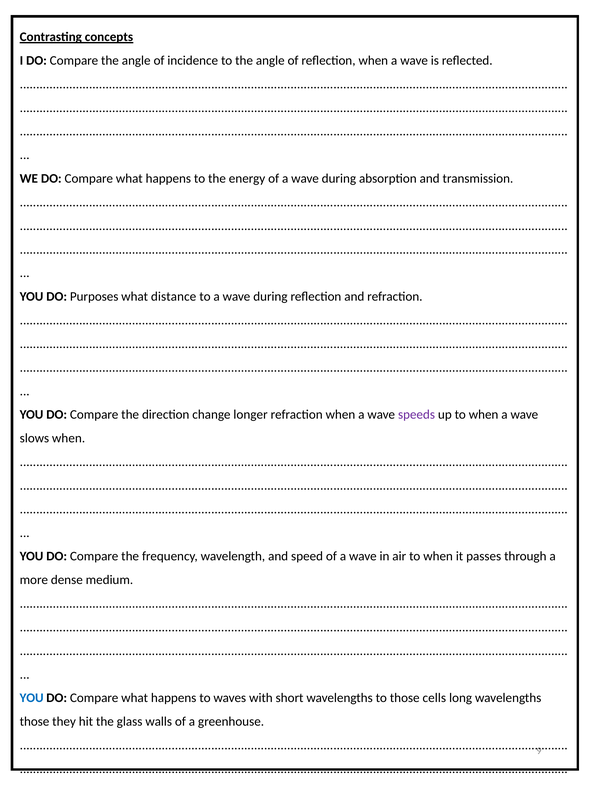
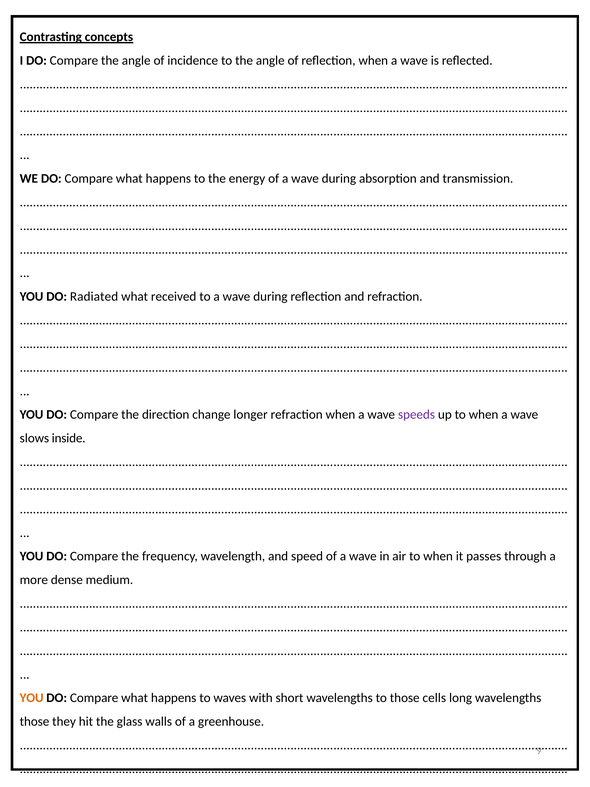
Purposes: Purposes -> Radiated
distance: distance -> received
slows when: when -> inside
YOU at (32, 698) colour: blue -> orange
